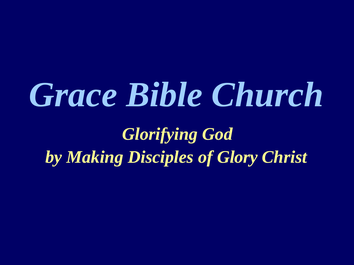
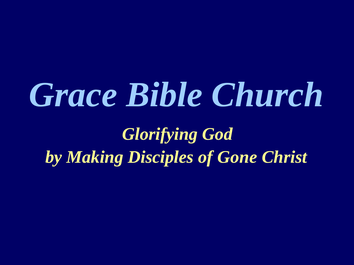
Glory: Glory -> Gone
